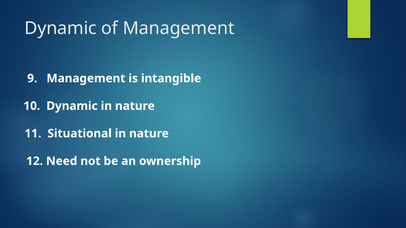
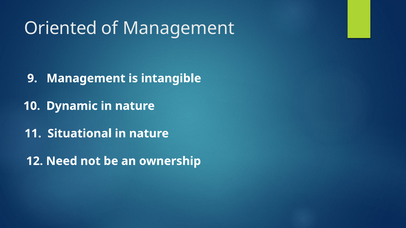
Dynamic at (61, 29): Dynamic -> Oriented
